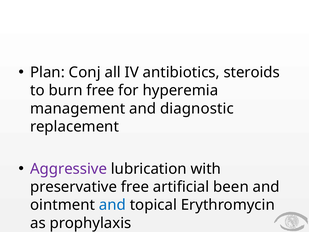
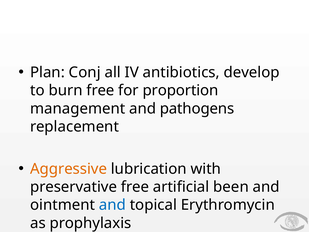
steroids: steroids -> develop
hyperemia: hyperemia -> proportion
diagnostic: diagnostic -> pathogens
Aggressive colour: purple -> orange
